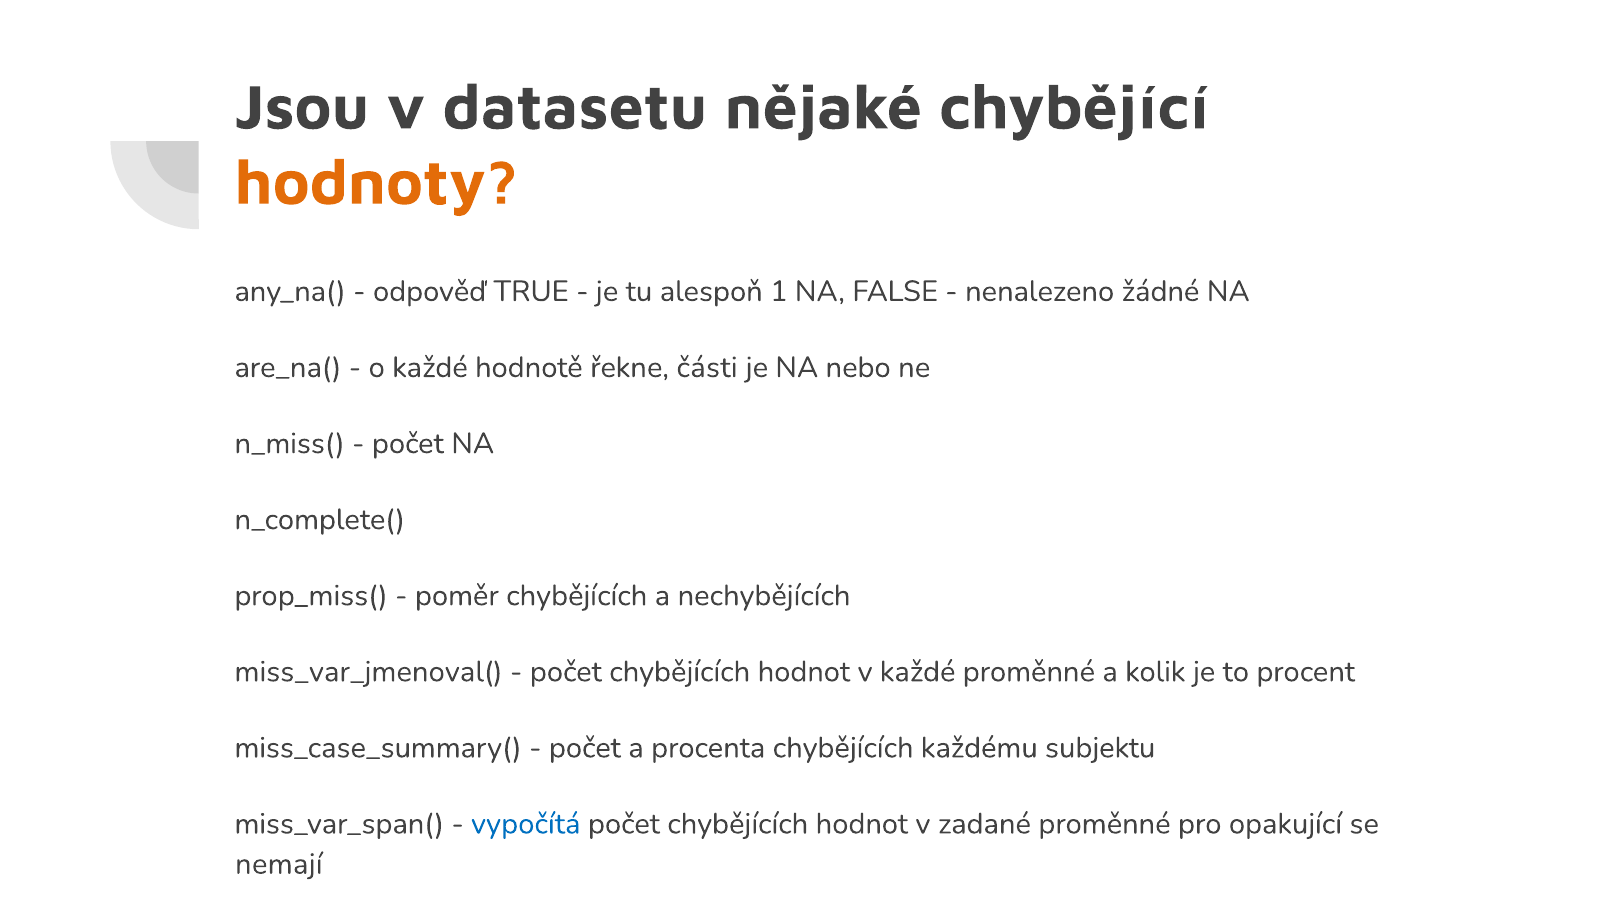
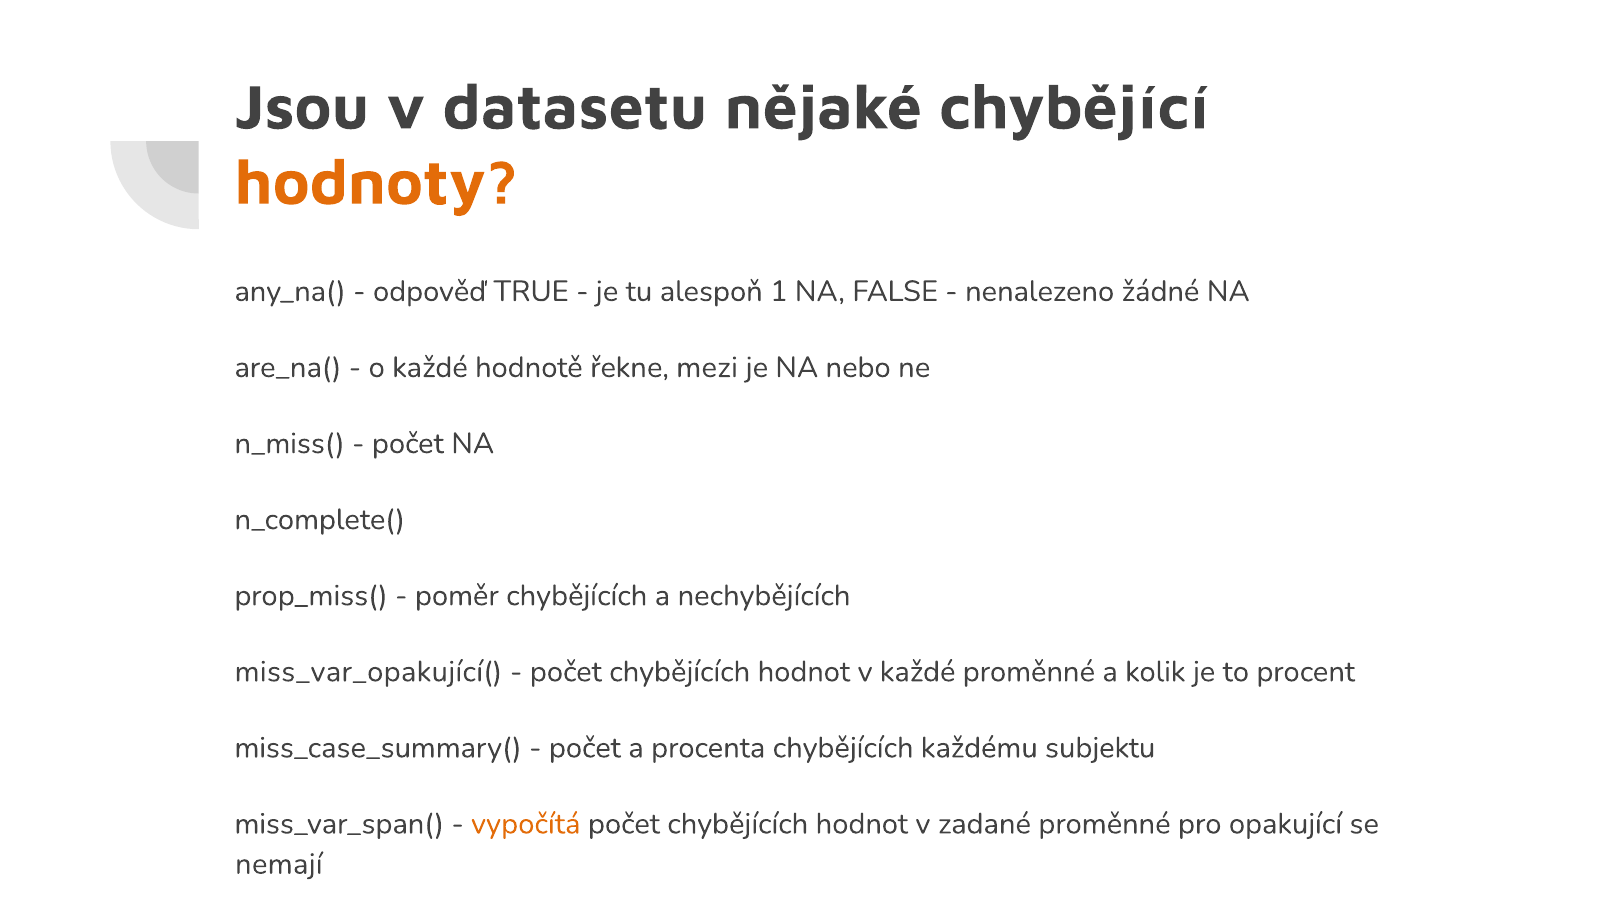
části: části -> mezi
miss_var_jmenoval(: miss_var_jmenoval( -> miss_var_opakující(
vypočítá colour: blue -> orange
